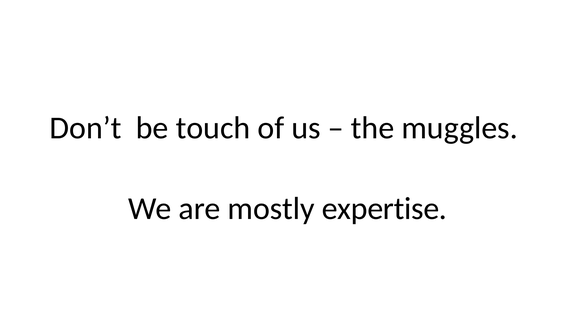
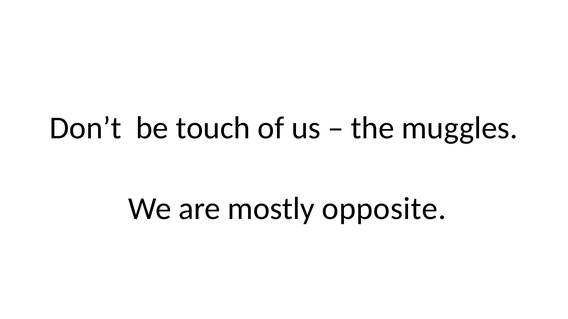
expertise: expertise -> opposite
